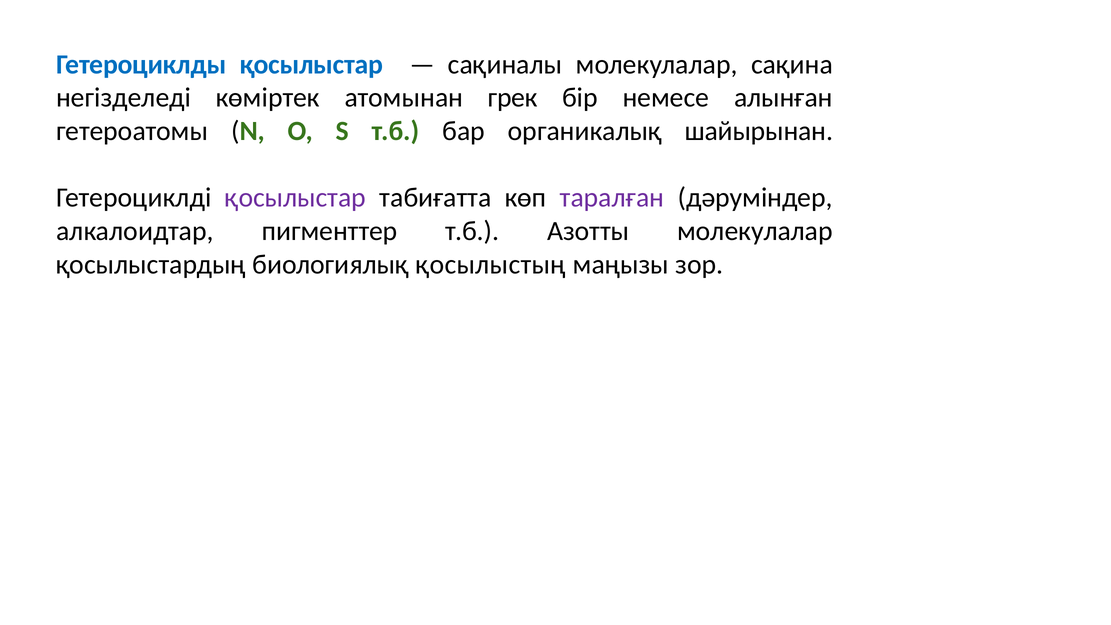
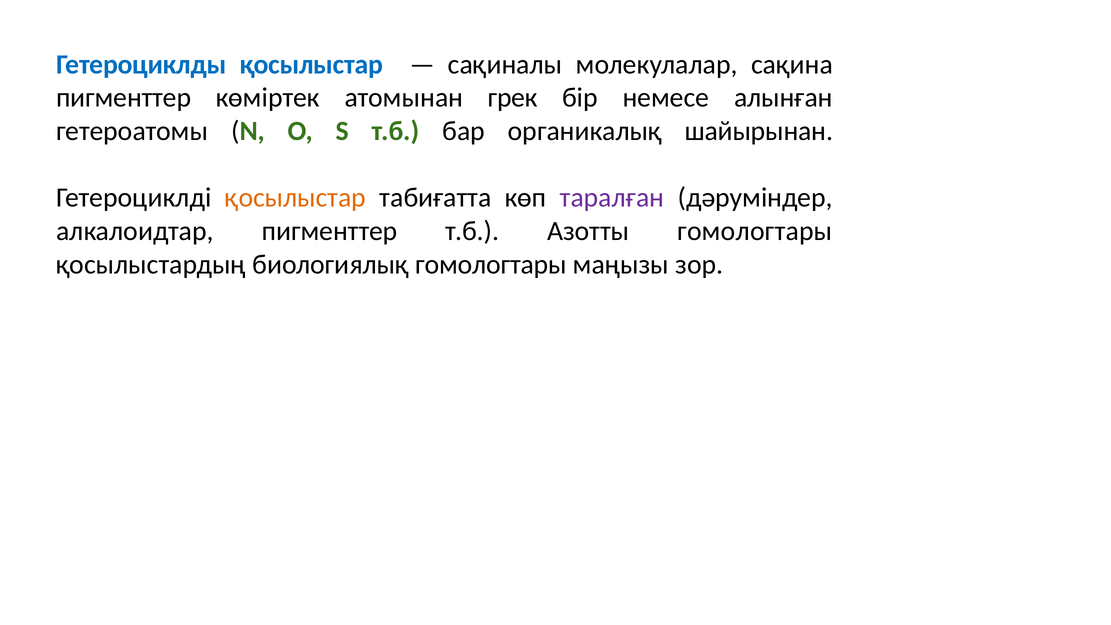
негізделеді at (124, 98): негізделеді -> пигменттер
қосылыстар at (295, 198) colour: purple -> orange
Азотты молекулалар: молекулалар -> гомологтары
биологиялық қосылыстың: қосылыстың -> гомологтары
